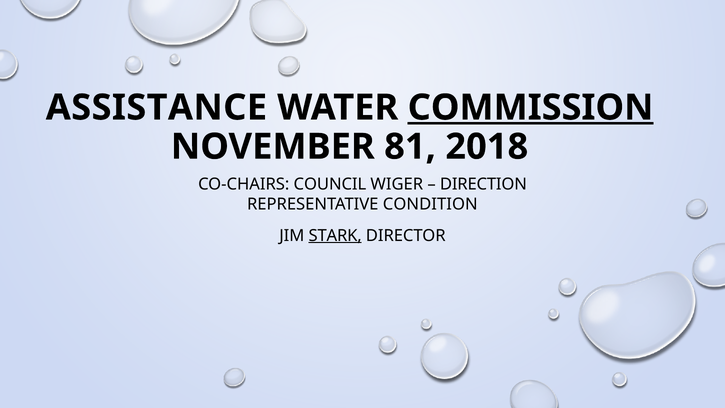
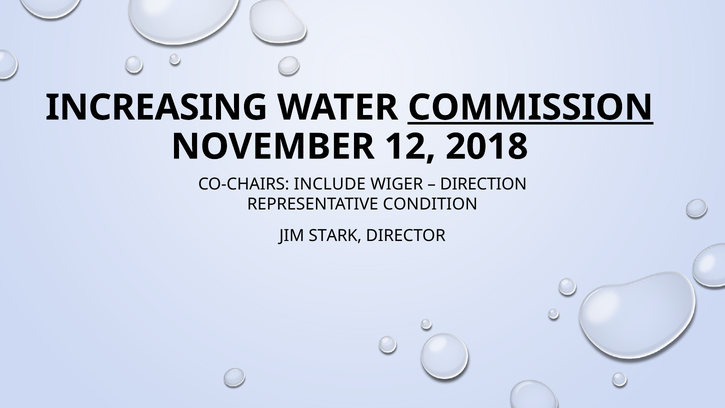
ASSISTANCE: ASSISTANCE -> INCREASING
81: 81 -> 12
COUNCIL: COUNCIL -> INCLUDE
STARK underline: present -> none
